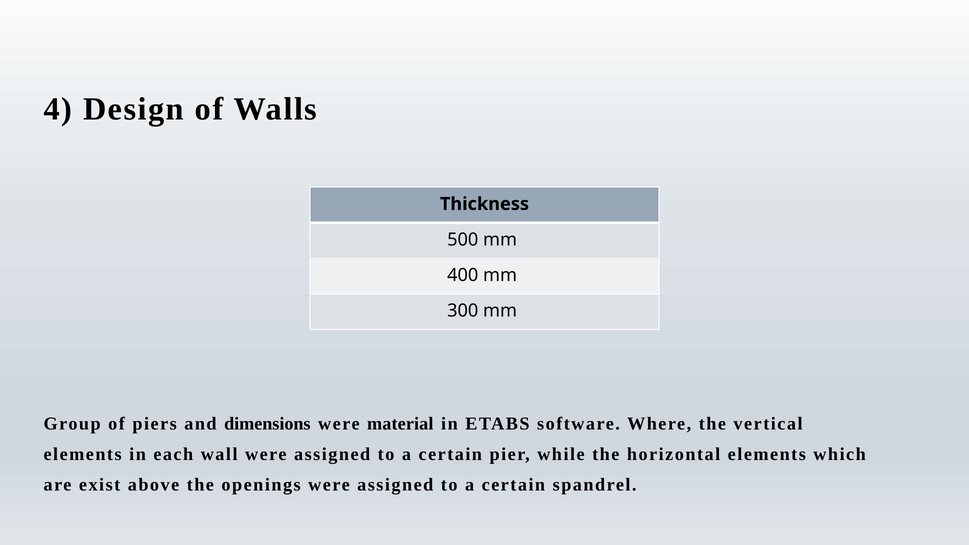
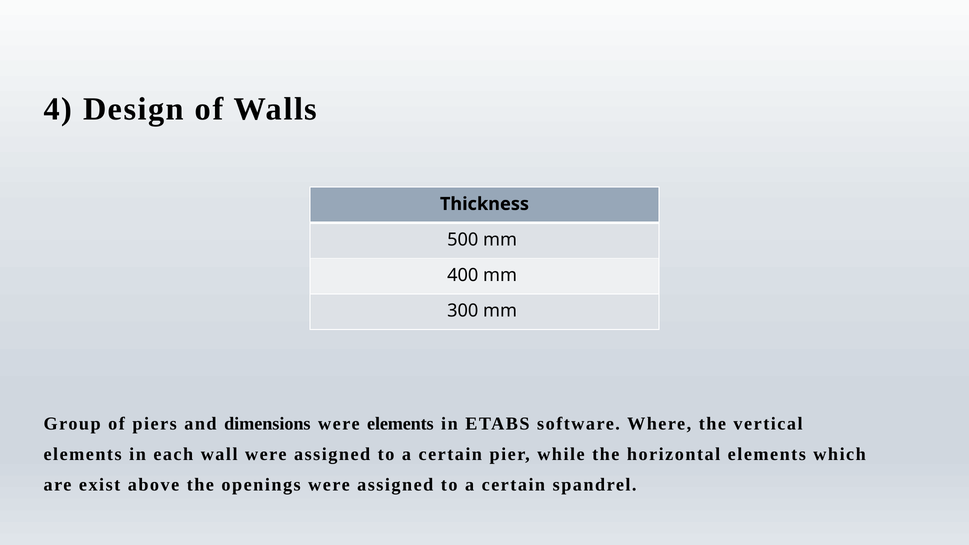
were material: material -> elements
